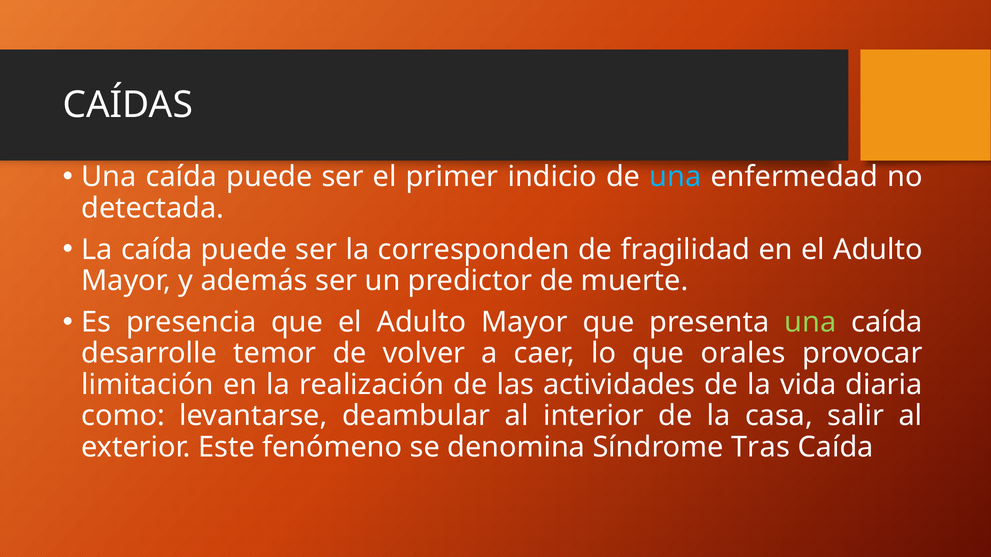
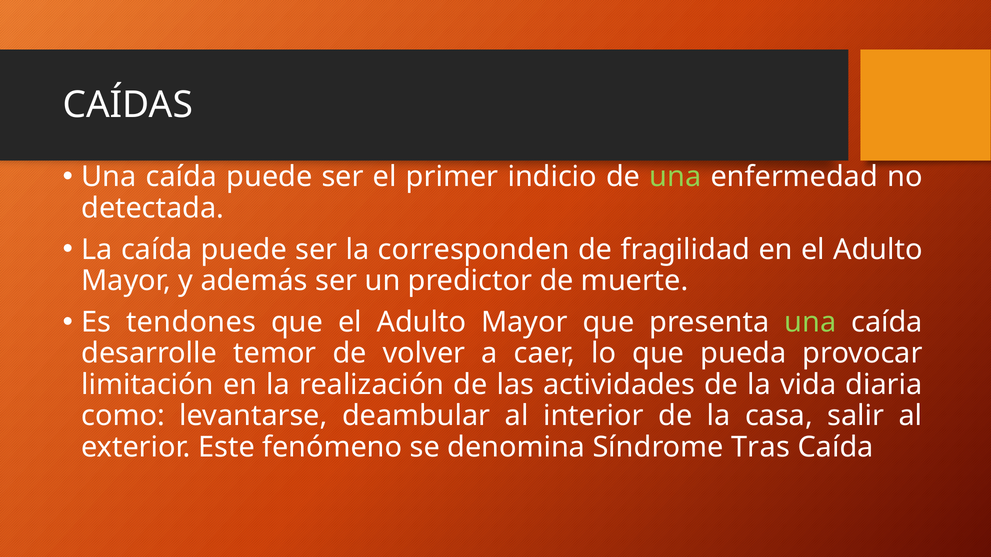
una at (675, 177) colour: light blue -> light green
presencia: presencia -> tendones
orales: orales -> pueda
